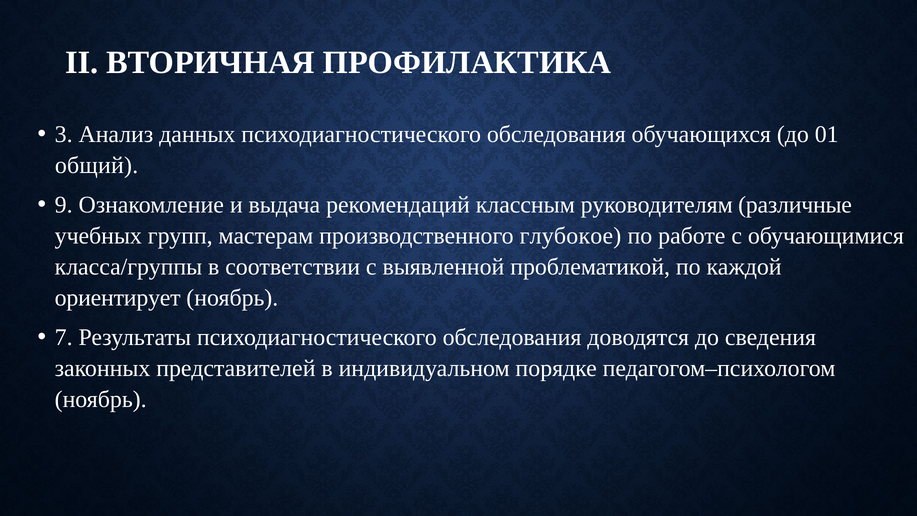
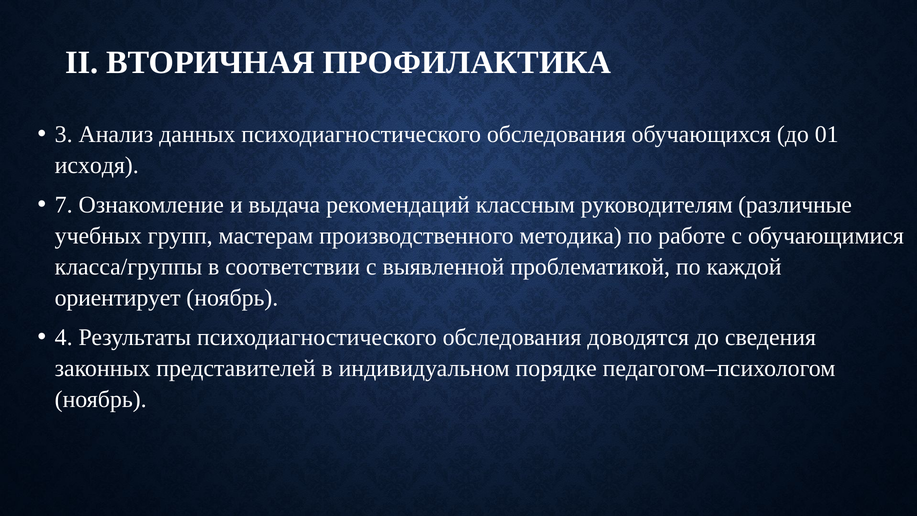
общий: общий -> исходя
9: 9 -> 7
глубокое: глубокое -> методика
7: 7 -> 4
